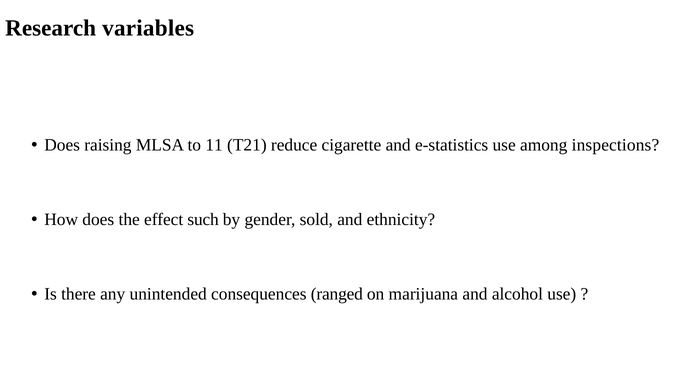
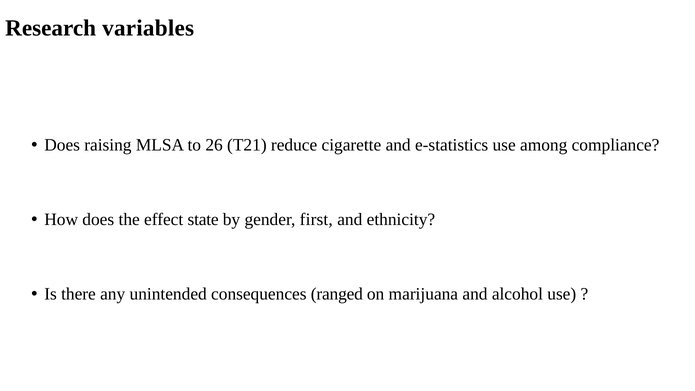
11: 11 -> 26
inspections: inspections -> compliance
such: such -> state
sold: sold -> first
